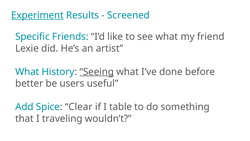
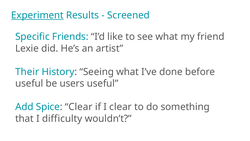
What at (27, 72): What -> Their
Seeing underline: present -> none
better at (29, 83): better -> useful
I table: table -> clear
traveling: traveling -> difficulty
